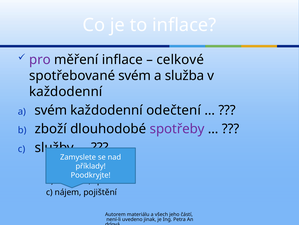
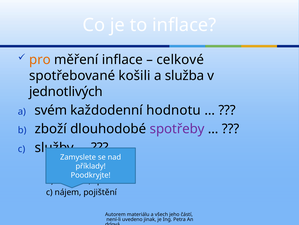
pro colour: purple -> orange
spotřebované svém: svém -> košili
každodenní at (66, 91): každodenní -> jednotlivých
odečtení: odečtení -> hodnotu
